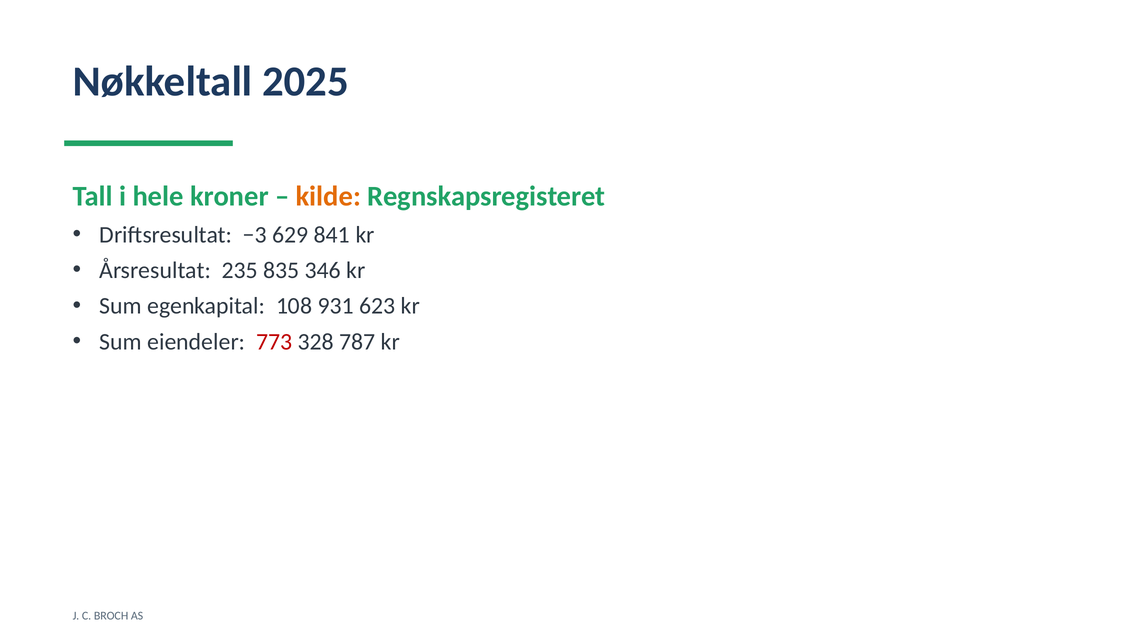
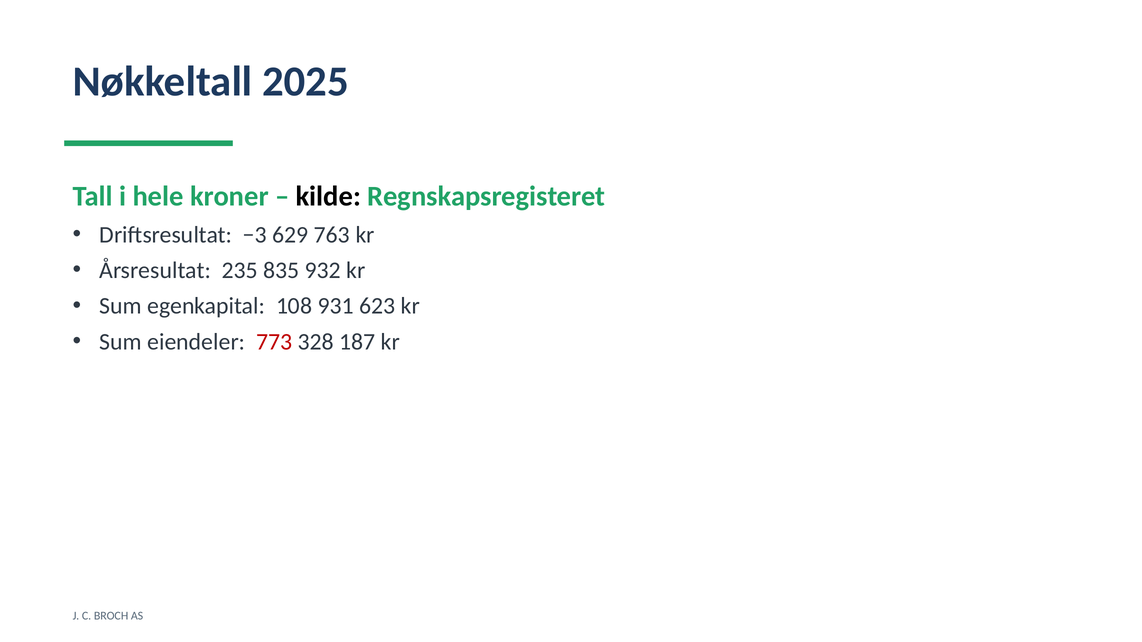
kilde colour: orange -> black
841: 841 -> 763
346: 346 -> 932
787: 787 -> 187
